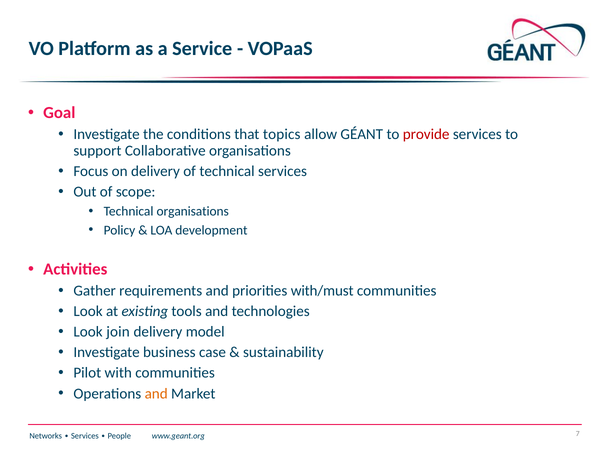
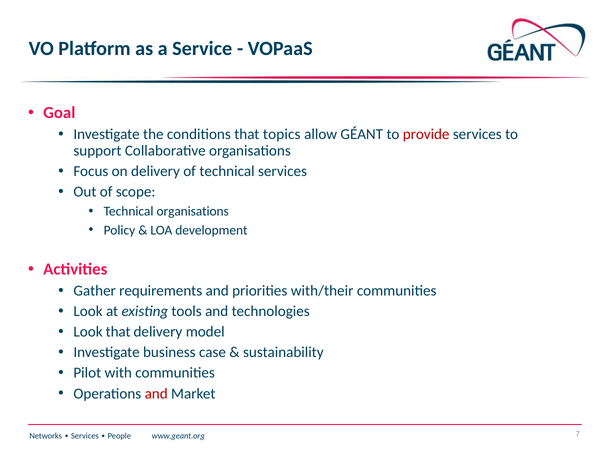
with/must: with/must -> with/their
Look join: join -> that
and at (156, 393) colour: orange -> red
